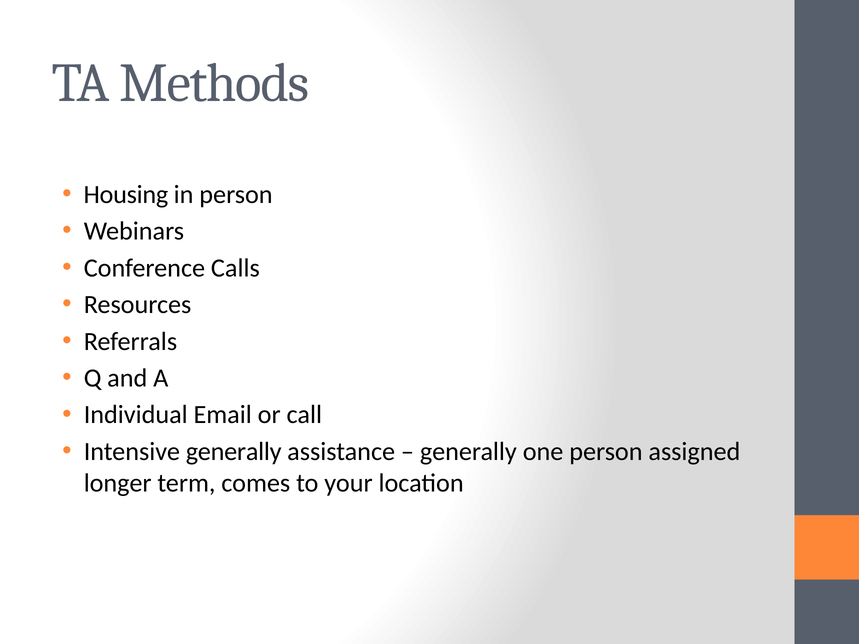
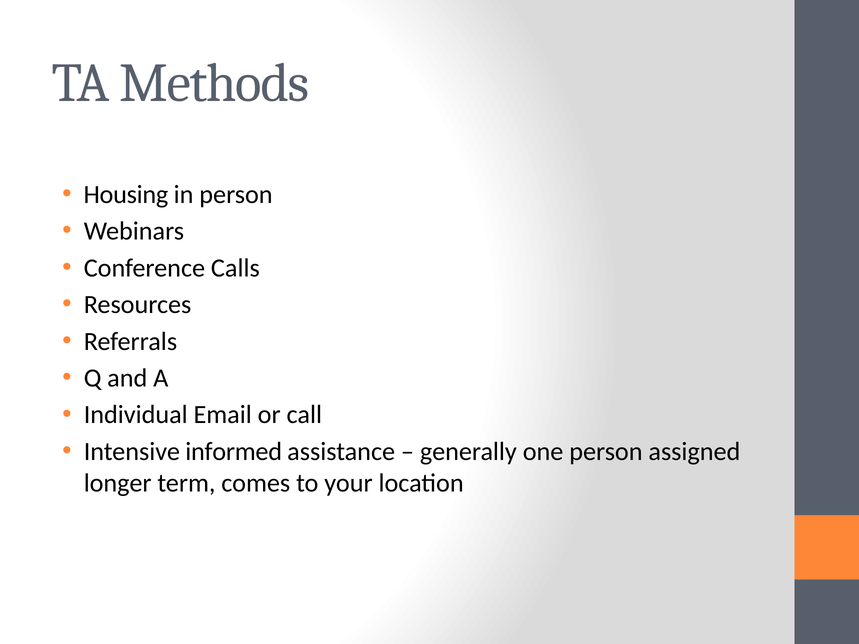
Intensive generally: generally -> informed
